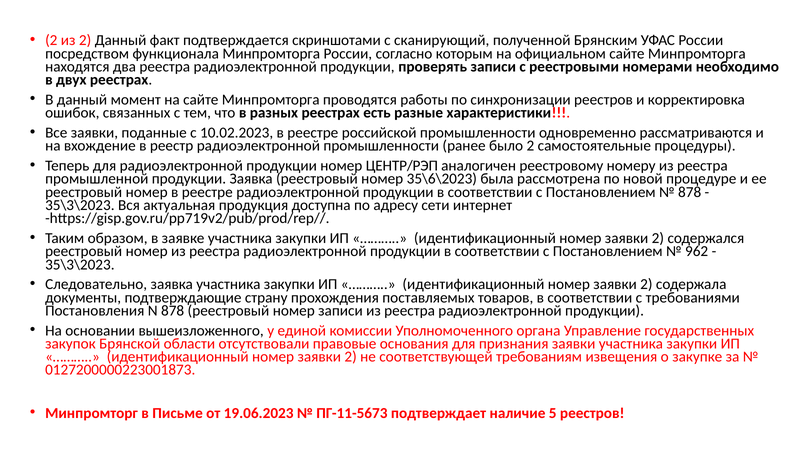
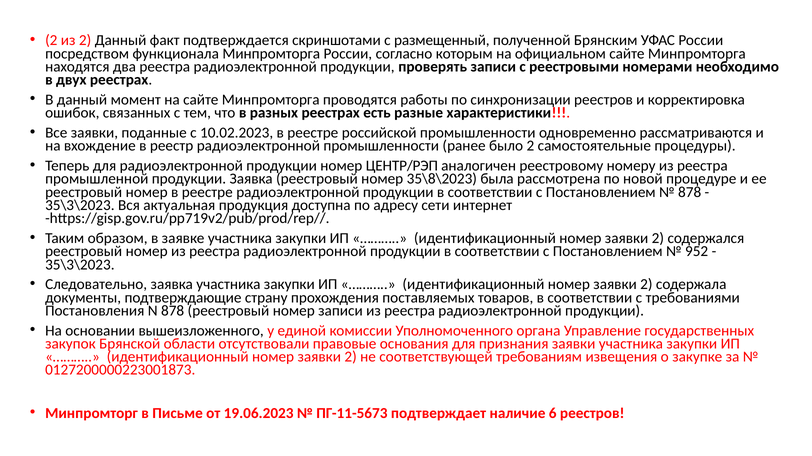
сканирующий: сканирующий -> размещенный
35\6\2023: 35\6\2023 -> 35\8\2023
962: 962 -> 952
5: 5 -> 6
